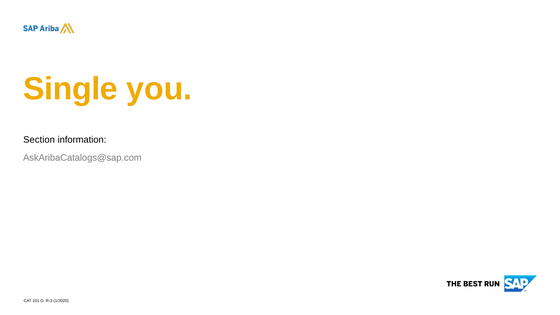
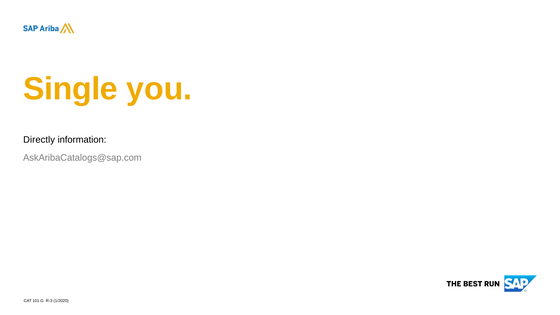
Section: Section -> Directly
